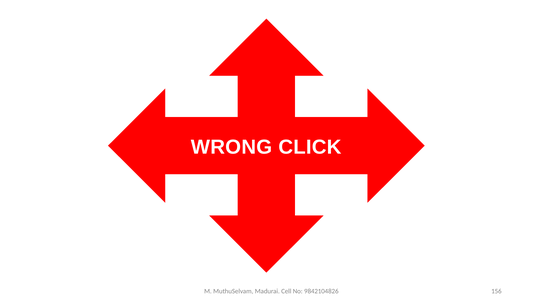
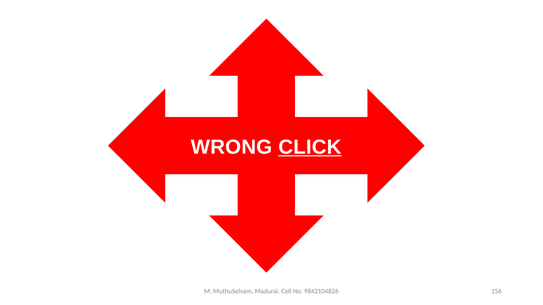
CLICK underline: none -> present
